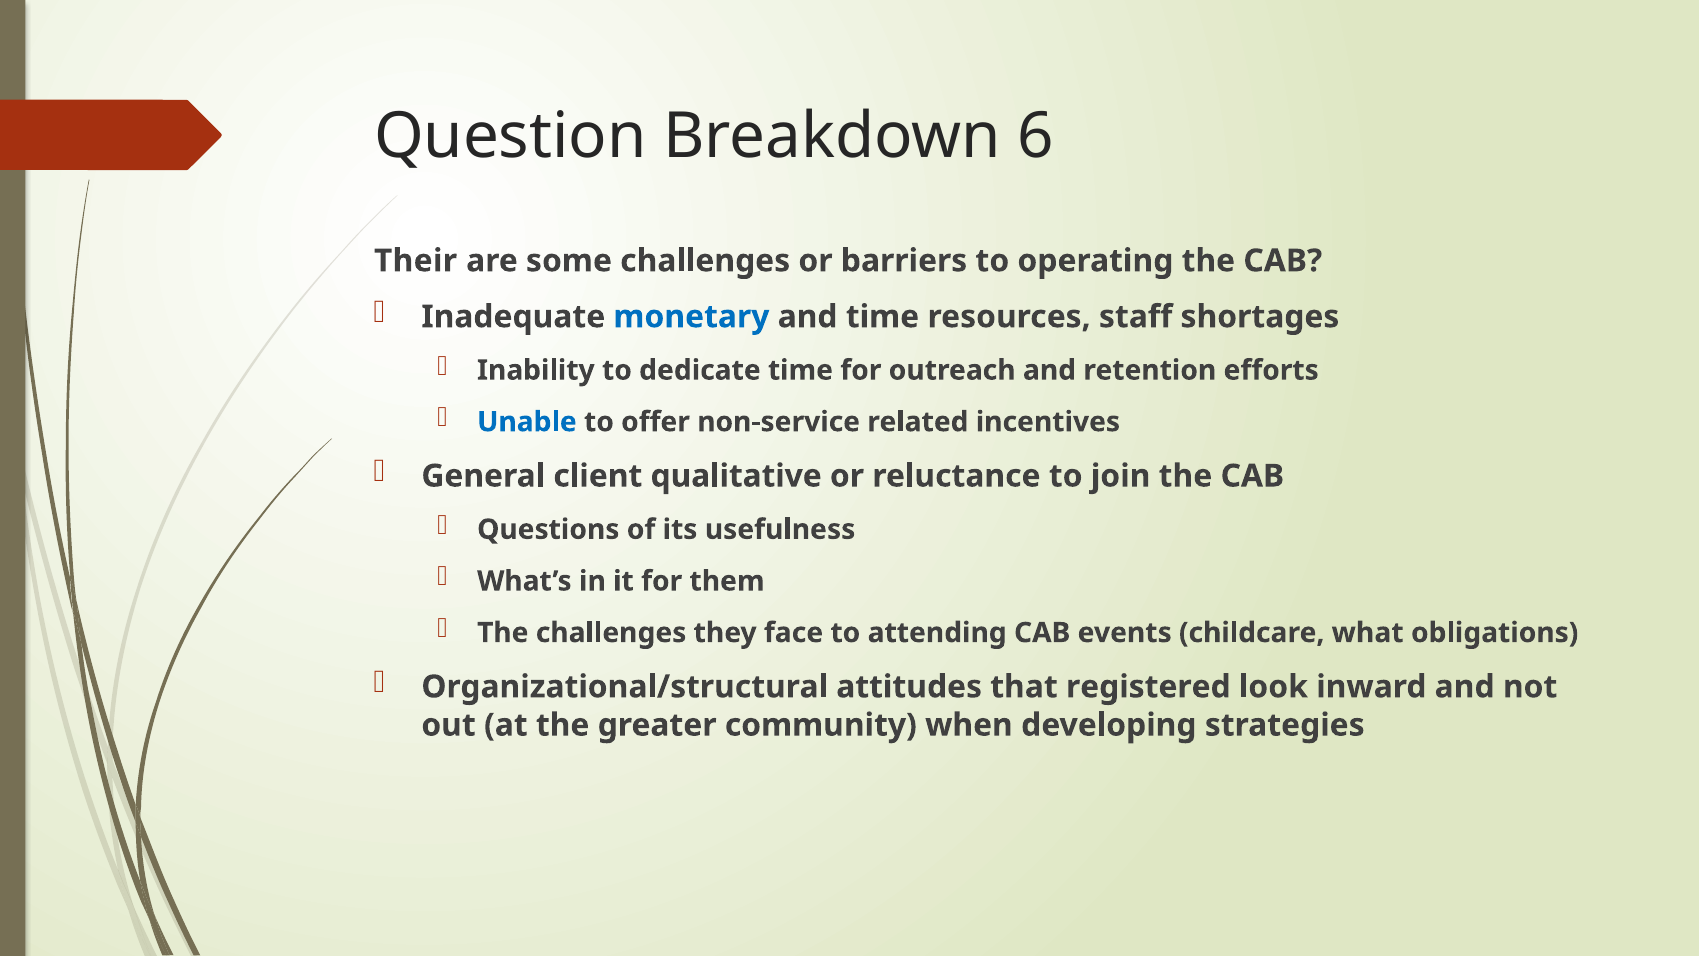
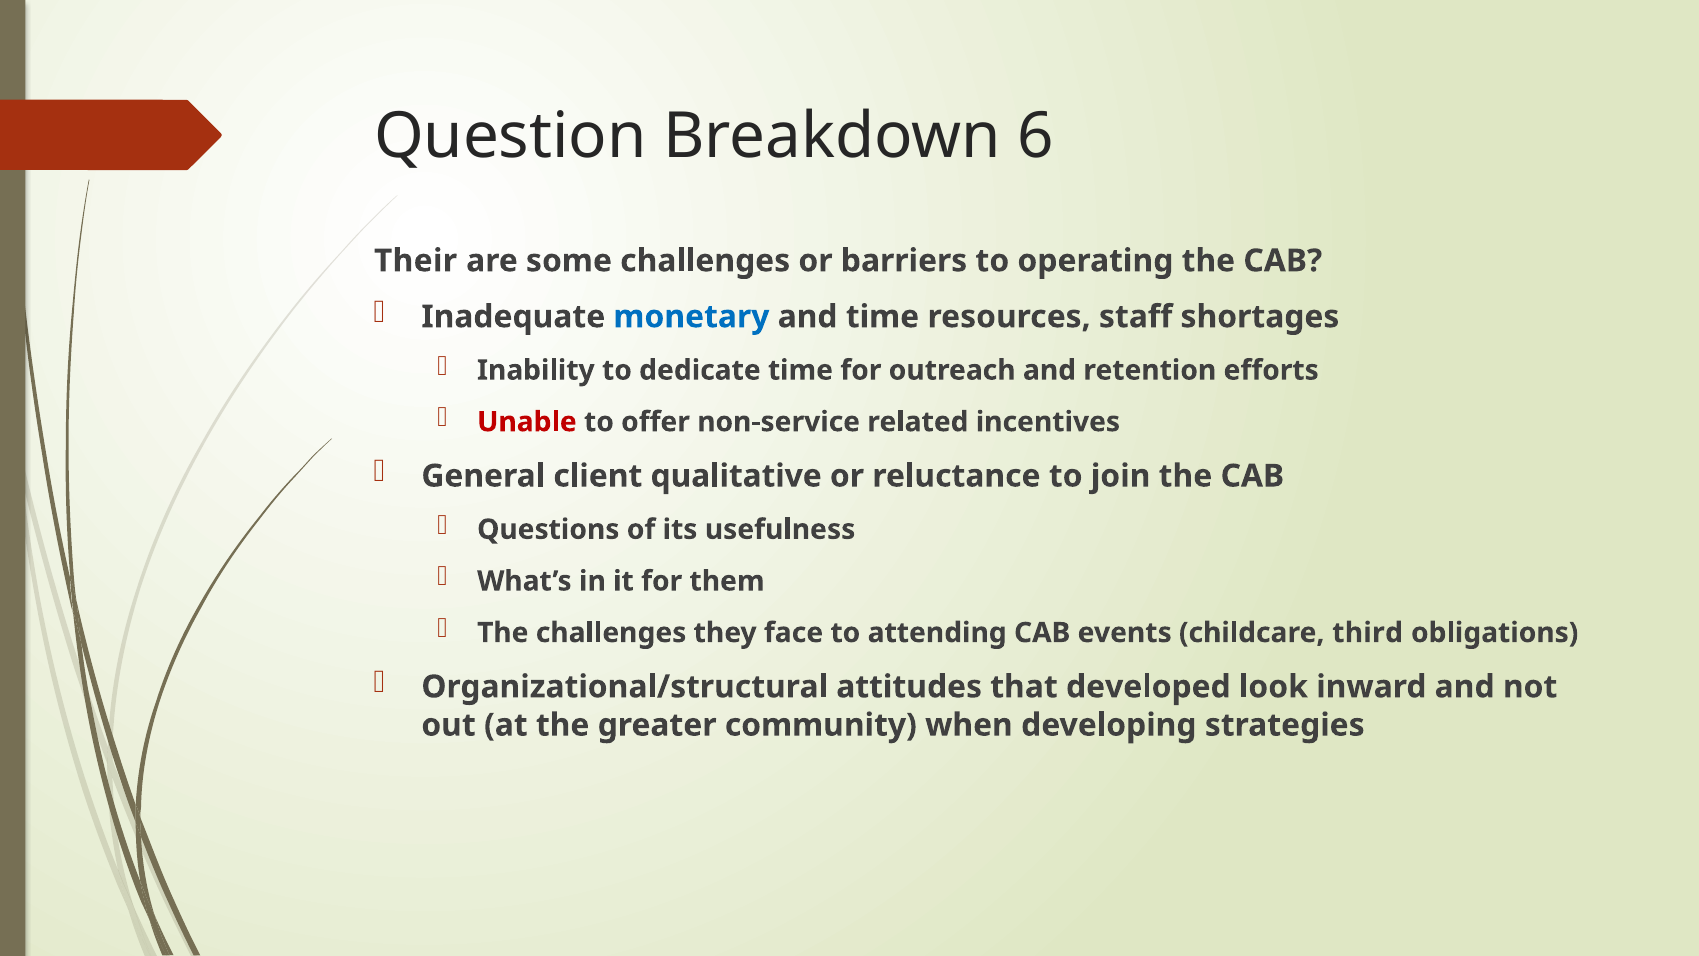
Unable colour: blue -> red
what: what -> third
registered: registered -> developed
